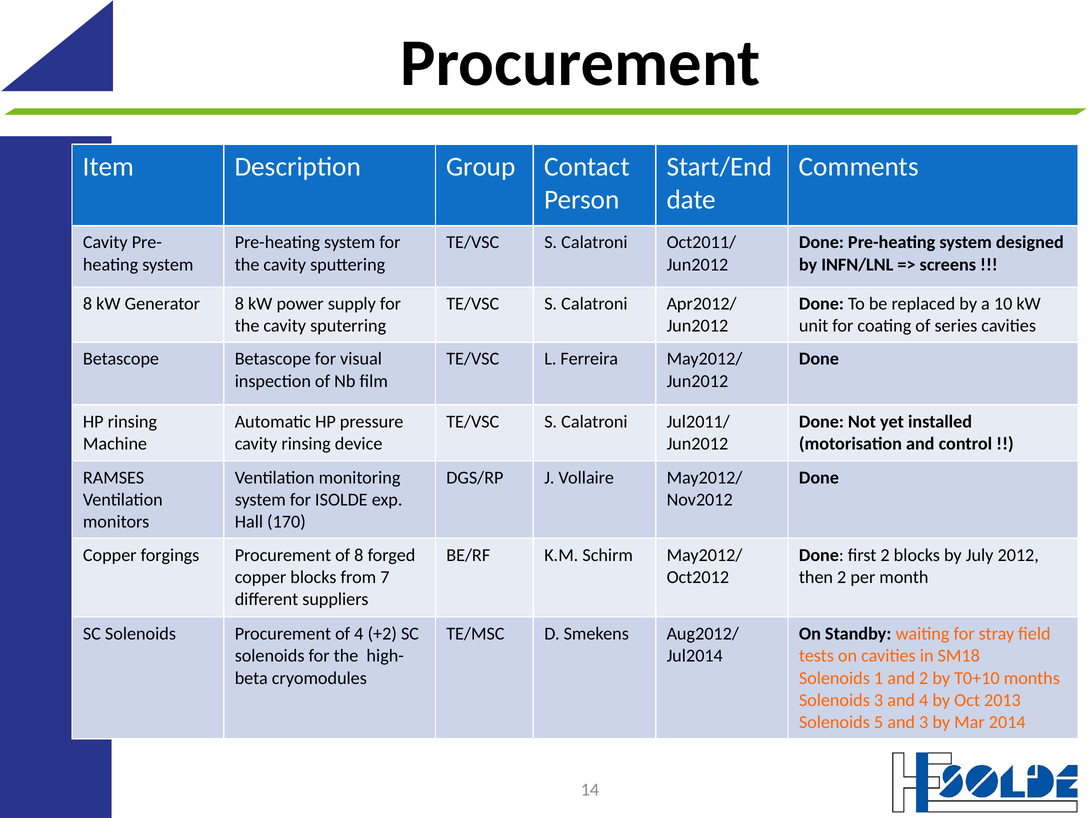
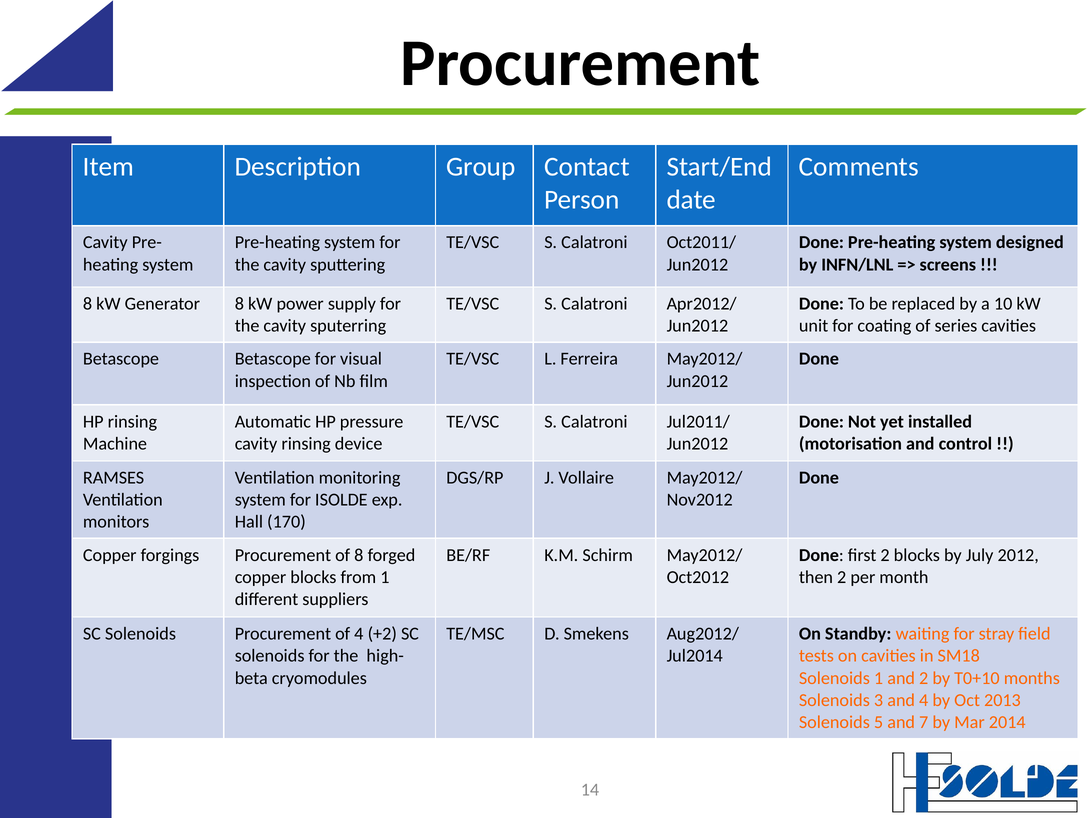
from 7: 7 -> 1
and 3: 3 -> 7
